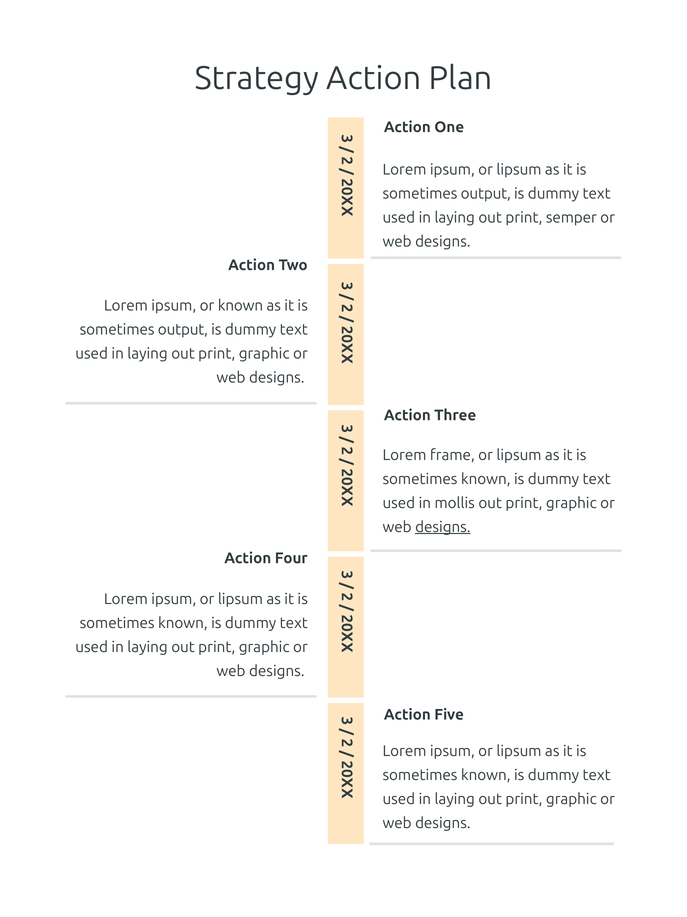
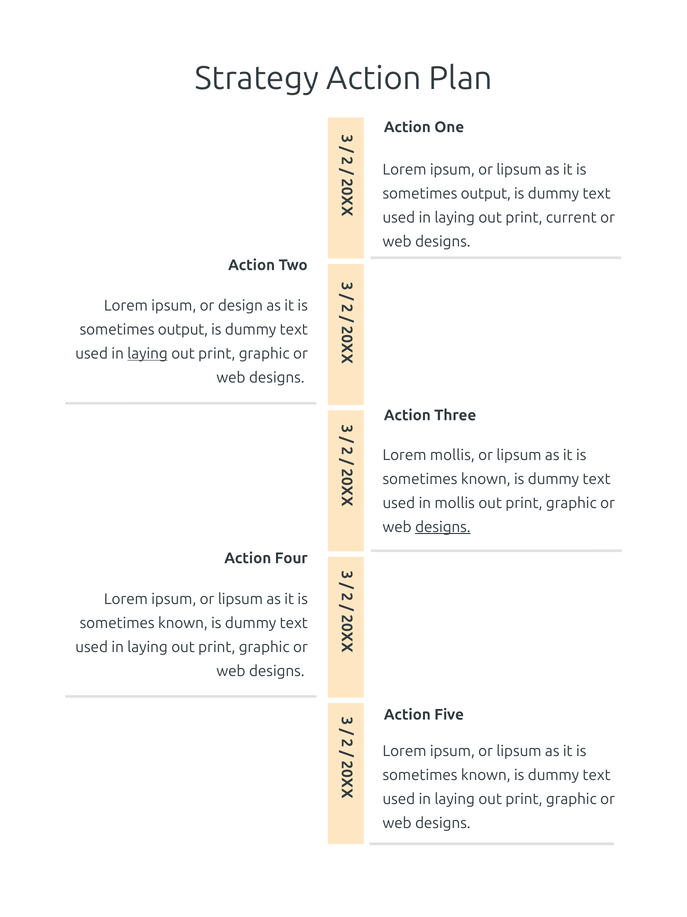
semper: semper -> current
or known: known -> design
laying at (148, 353) underline: none -> present
Lorem frame: frame -> mollis
